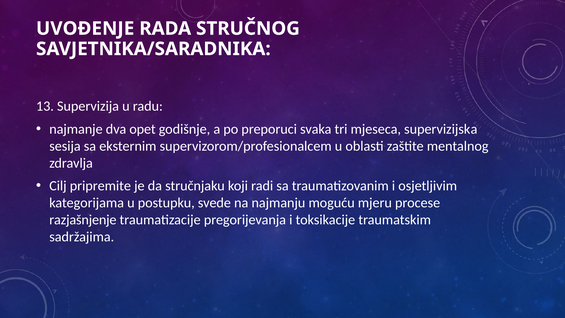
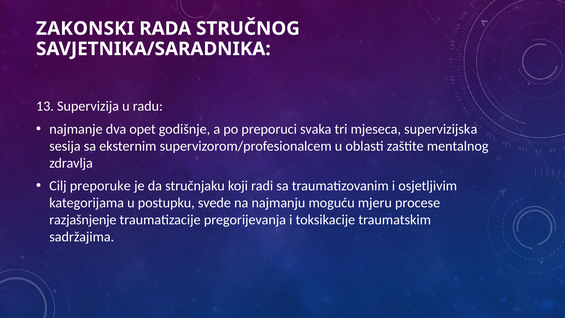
UVOĐENJE: UVOĐENJE -> ZAKONSKI
pripremite: pripremite -> preporuke
